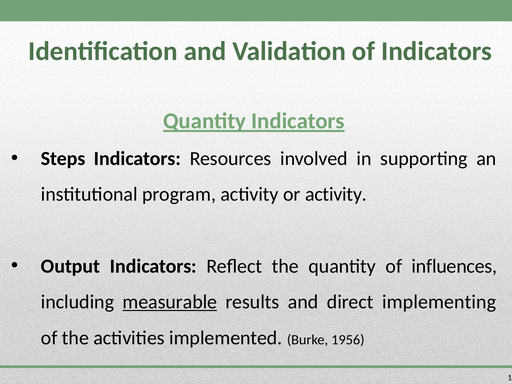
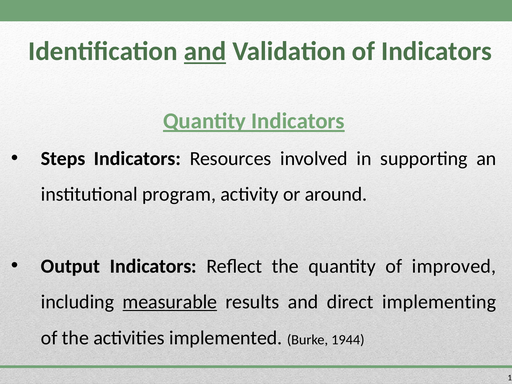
and at (205, 51) underline: none -> present
or activity: activity -> around
influences: influences -> improved
1956: 1956 -> 1944
